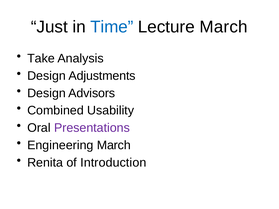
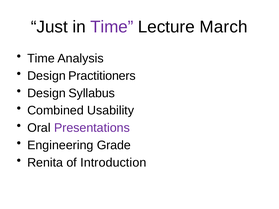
Time at (112, 27) colour: blue -> purple
Take at (41, 59): Take -> Time
Adjustments: Adjustments -> Practitioners
Advisors: Advisors -> Syllabus
Engineering March: March -> Grade
